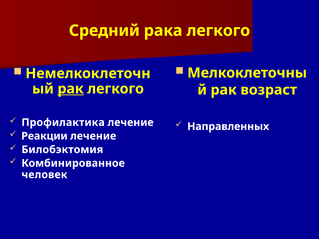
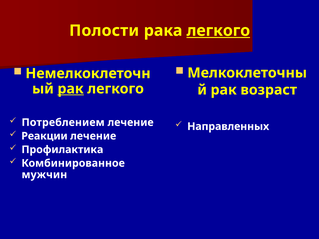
Средний: Средний -> Полости
легкого at (218, 31) underline: none -> present
Профилактика: Профилактика -> Потреблением
Билобэктомия: Билобэктомия -> Профилактика
человек: человек -> мужчин
